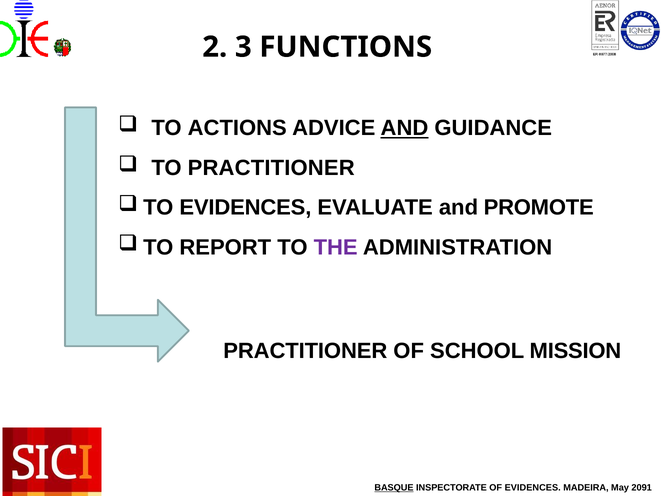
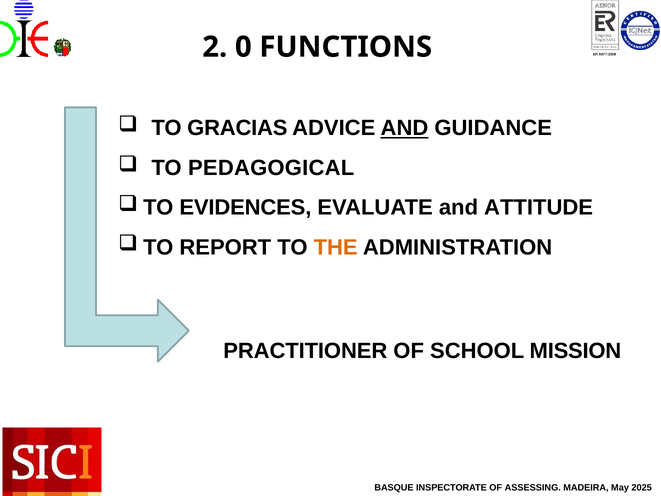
3: 3 -> 0
ACTIONS: ACTIONS -> GRACIAS
PRACTITIONER at (271, 168): PRACTITIONER -> PEDAGOGICAL
PROMOTE: PROMOTE -> ATTITUDE
THE colour: purple -> orange
BASQUE underline: present -> none
OF EVIDENCES: EVIDENCES -> ASSESSING
2091: 2091 -> 2025
